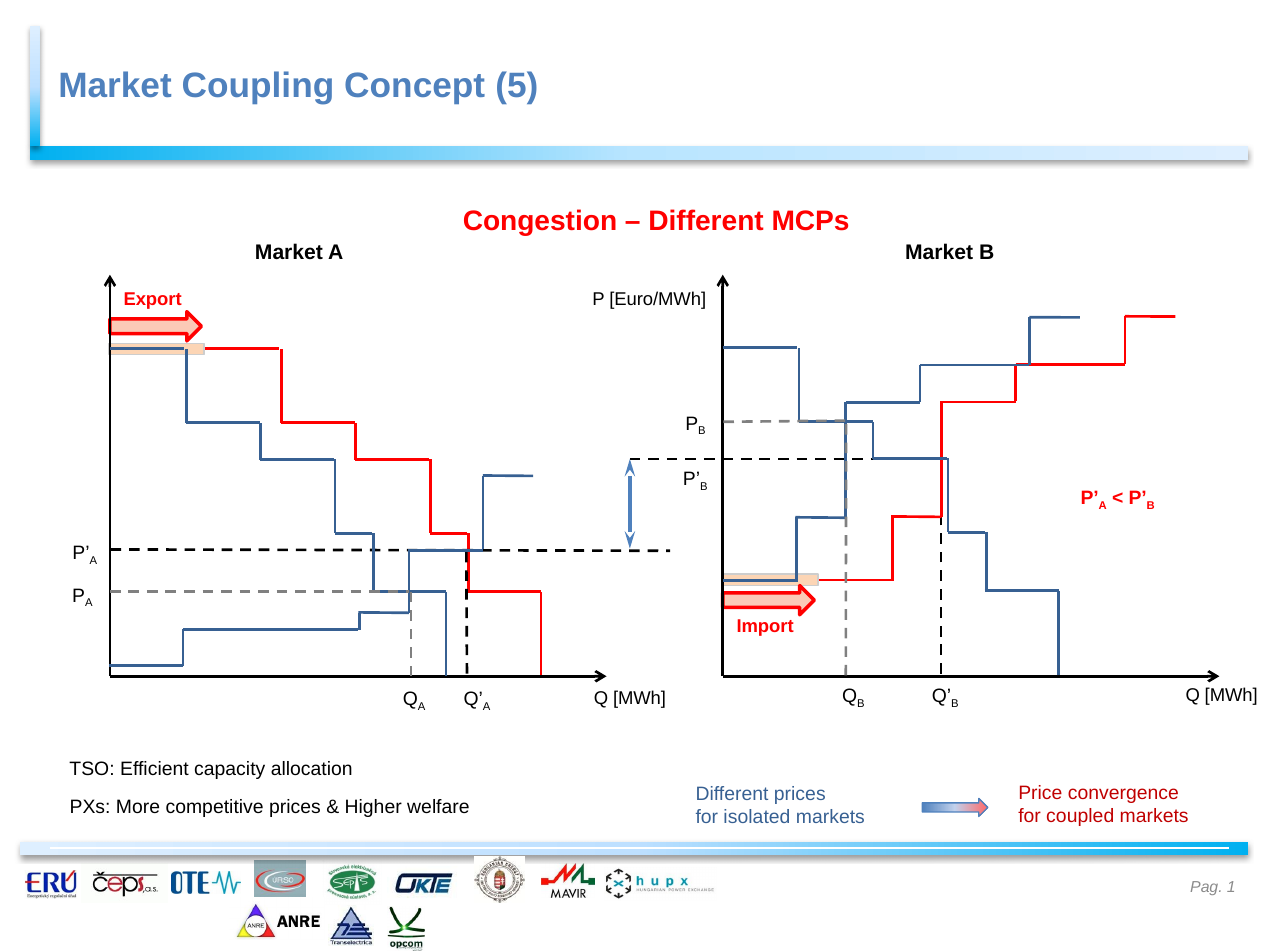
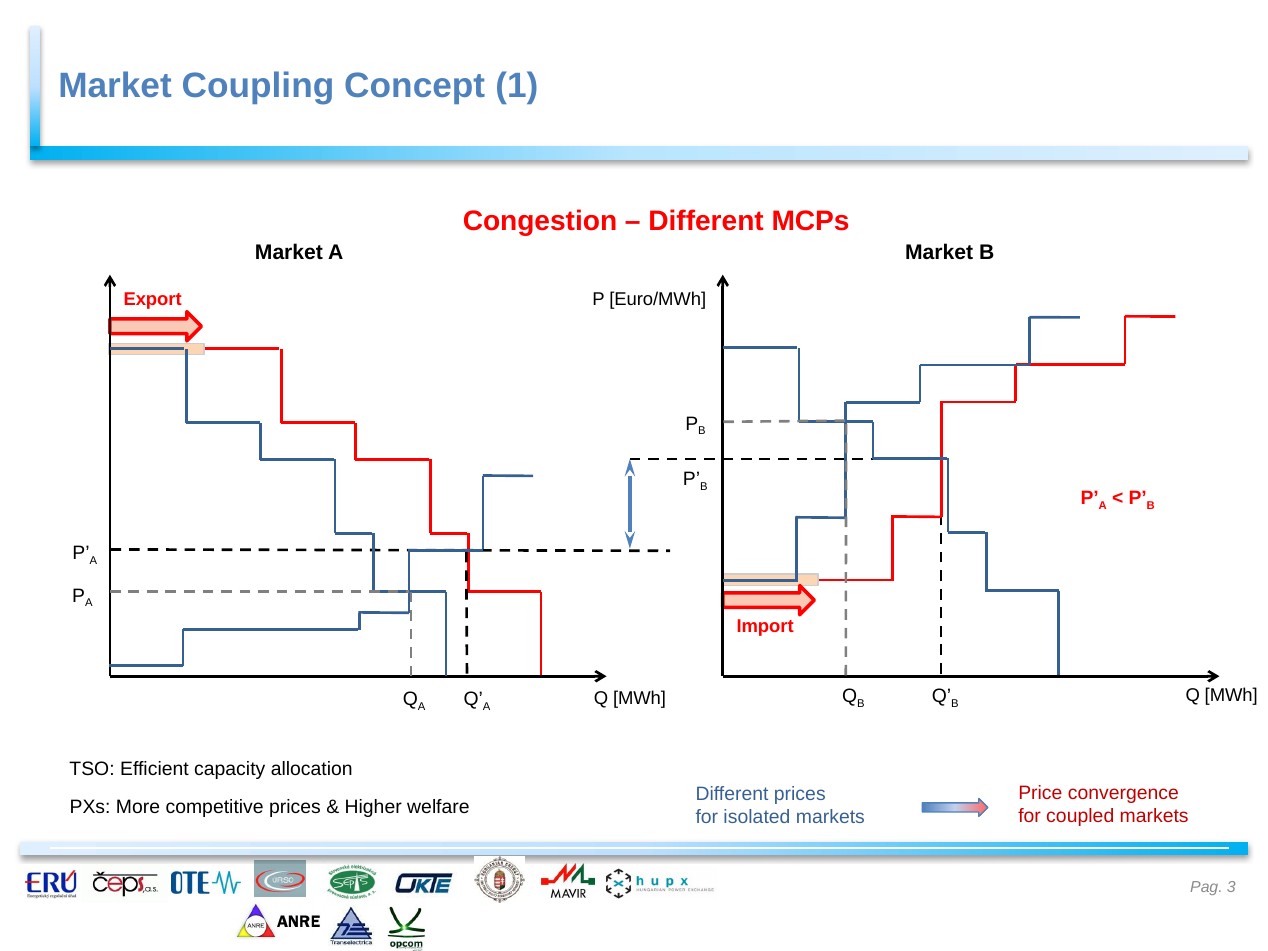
5: 5 -> 1
1: 1 -> 3
